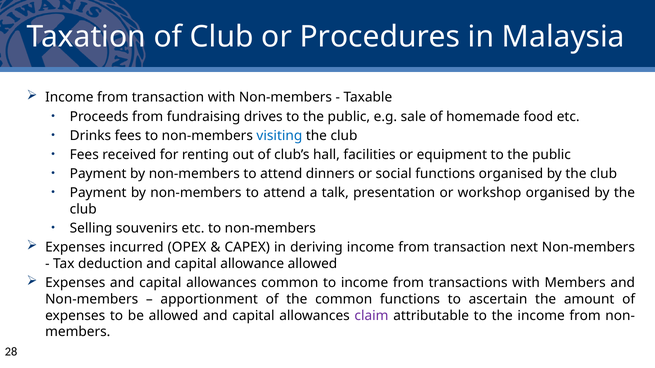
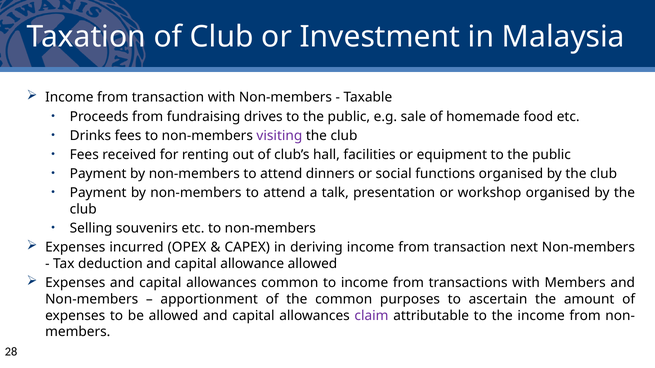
Procedures: Procedures -> Investment
visiting colour: blue -> purple
common functions: functions -> purposes
